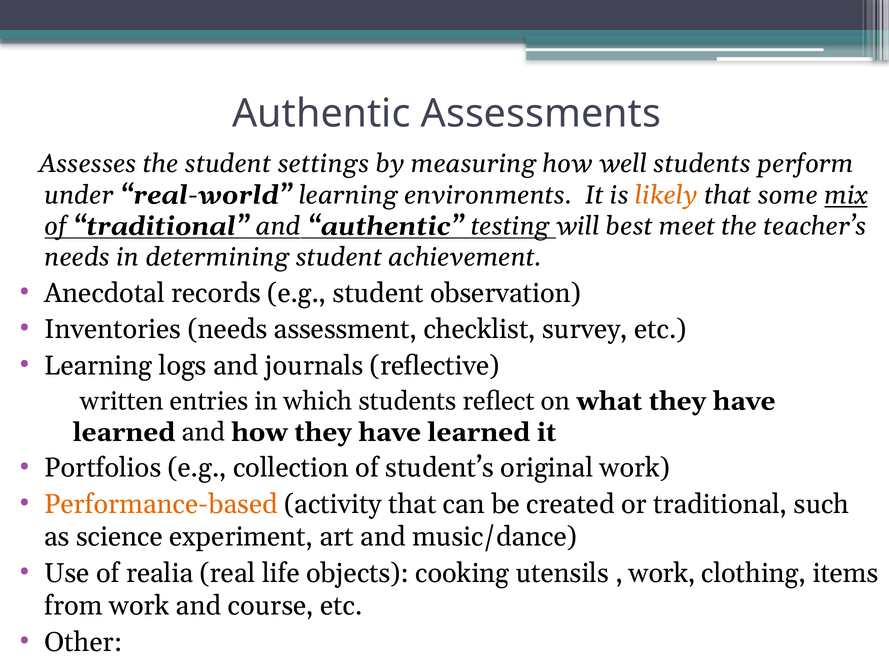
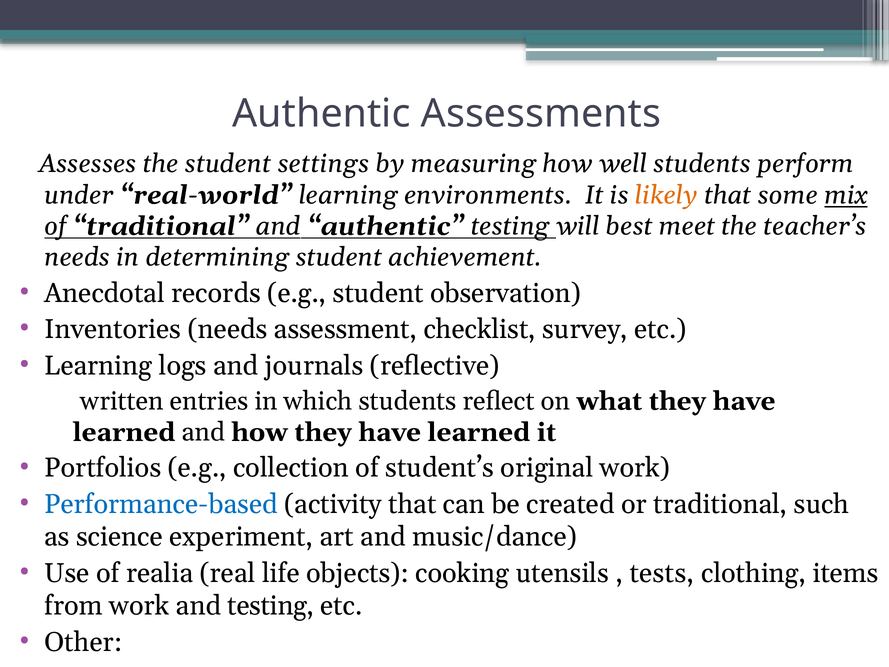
Performance-based colour: orange -> blue
work at (662, 573): work -> tests
and course: course -> testing
